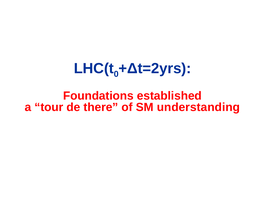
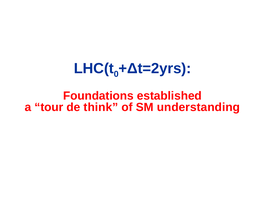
there: there -> think
